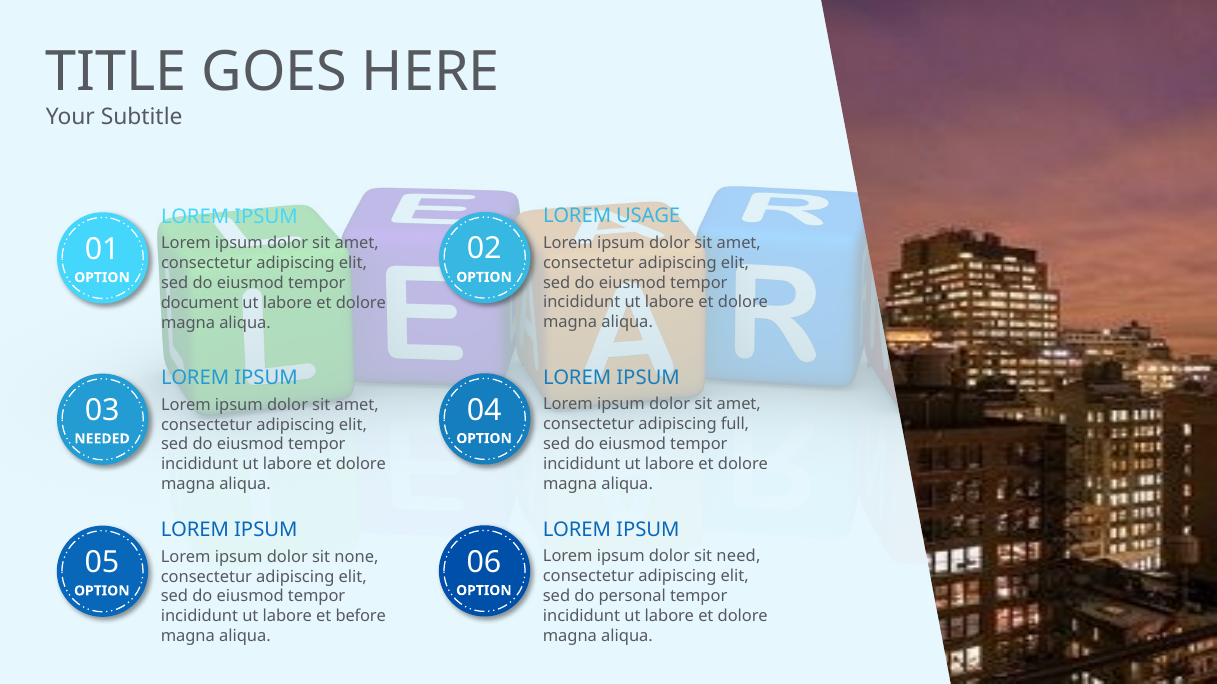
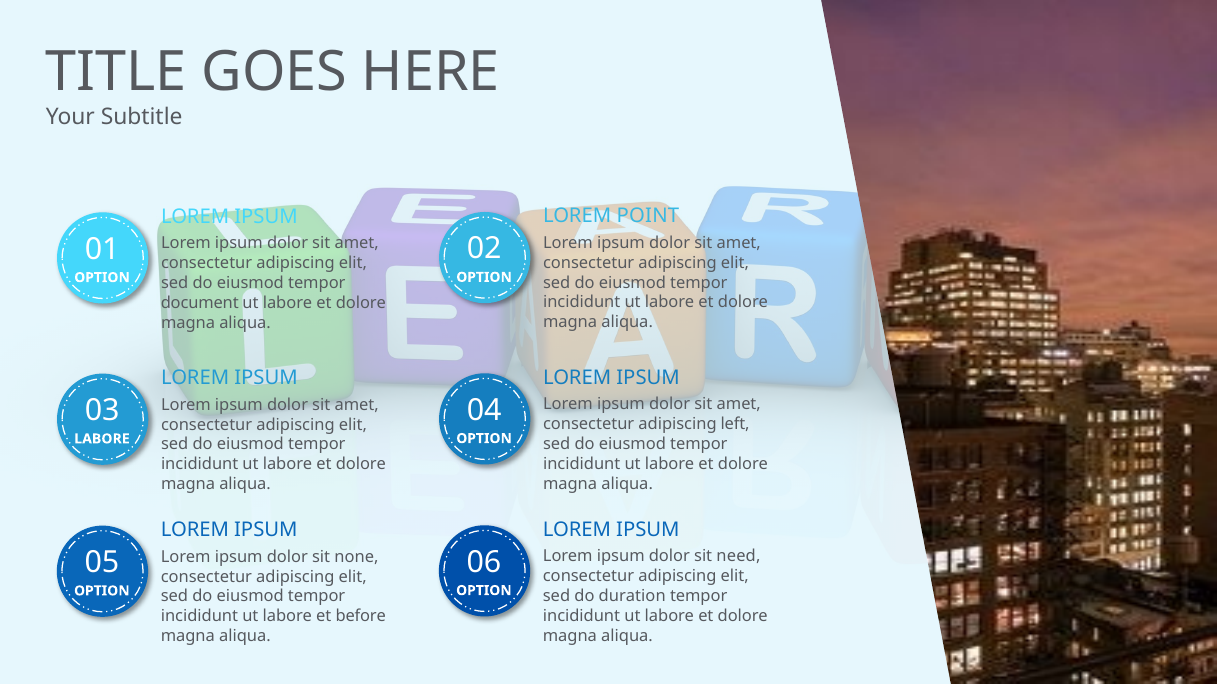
USAGE: USAGE -> POINT
full: full -> left
NEEDED at (102, 439): NEEDED -> LABORE
personal: personal -> duration
